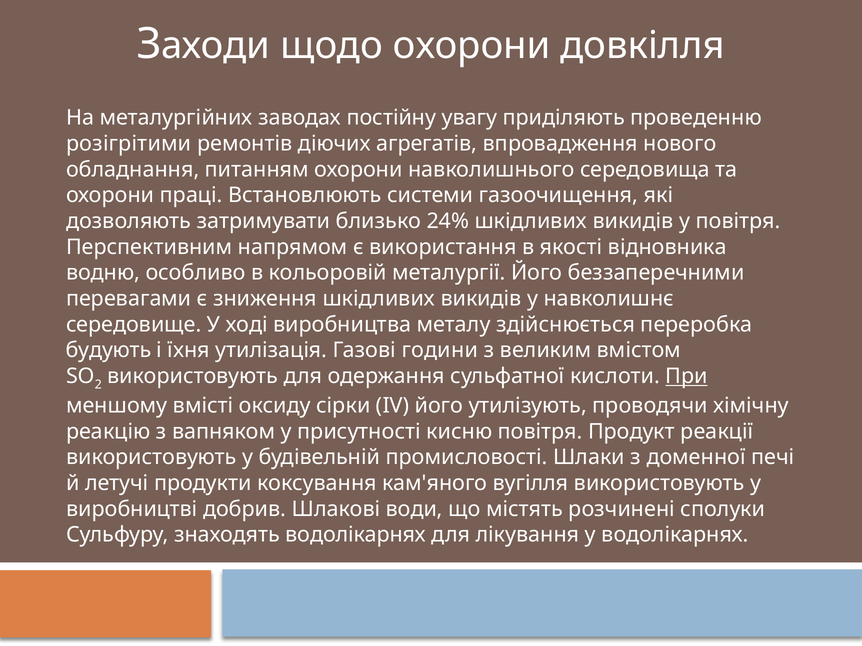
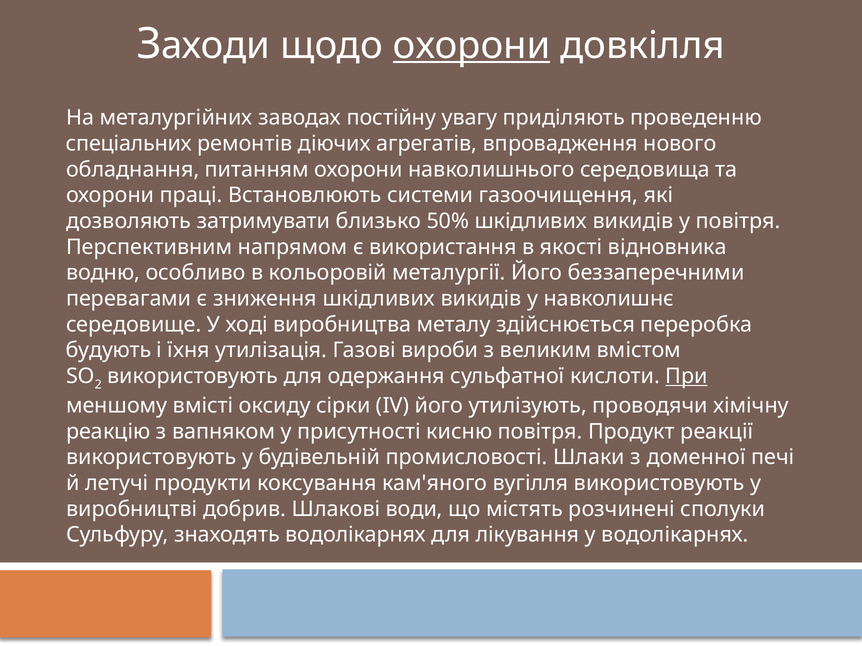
охорони at (472, 46) underline: none -> present
розігрітими: розігрітими -> спеціальних
24%: 24% -> 50%
години: години -> вироби
